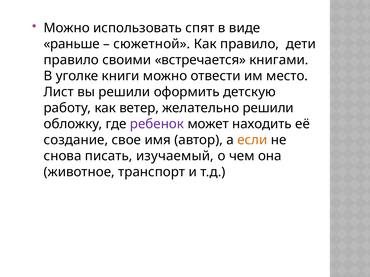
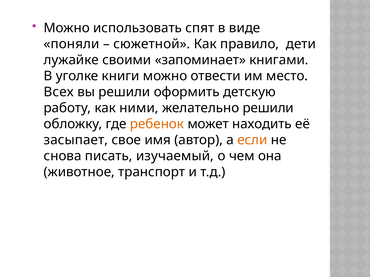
раньше: раньше -> поняли
правило at (71, 60): правило -> лужайке
встречается: встречается -> запоминает
Лист: Лист -> Всех
ветер: ветер -> ними
ребенок colour: purple -> orange
создание: создание -> засыпает
